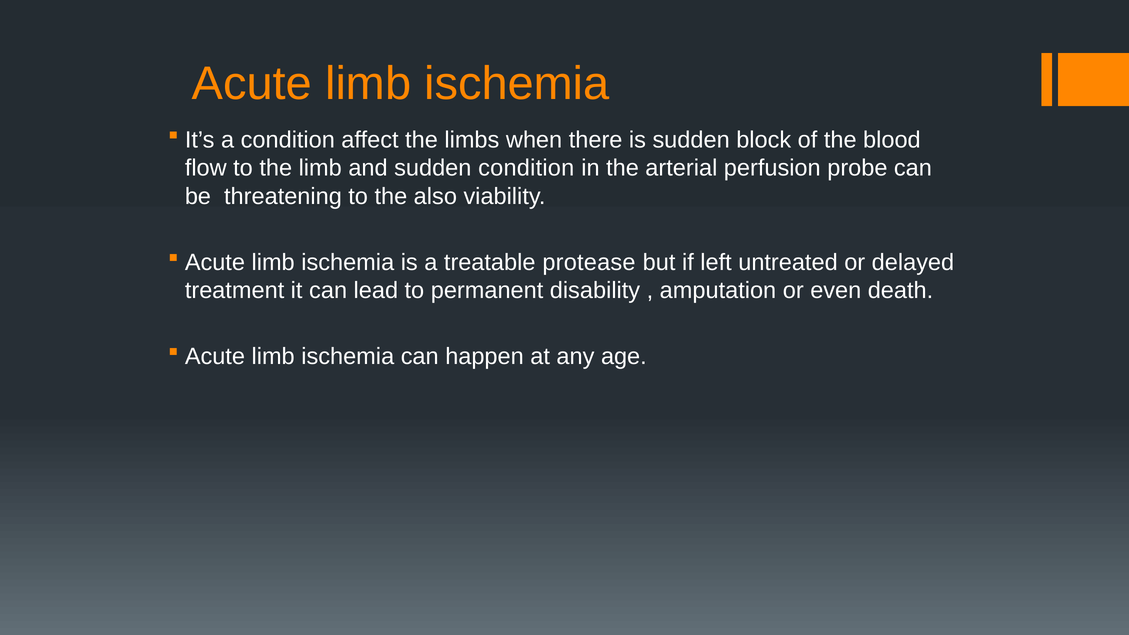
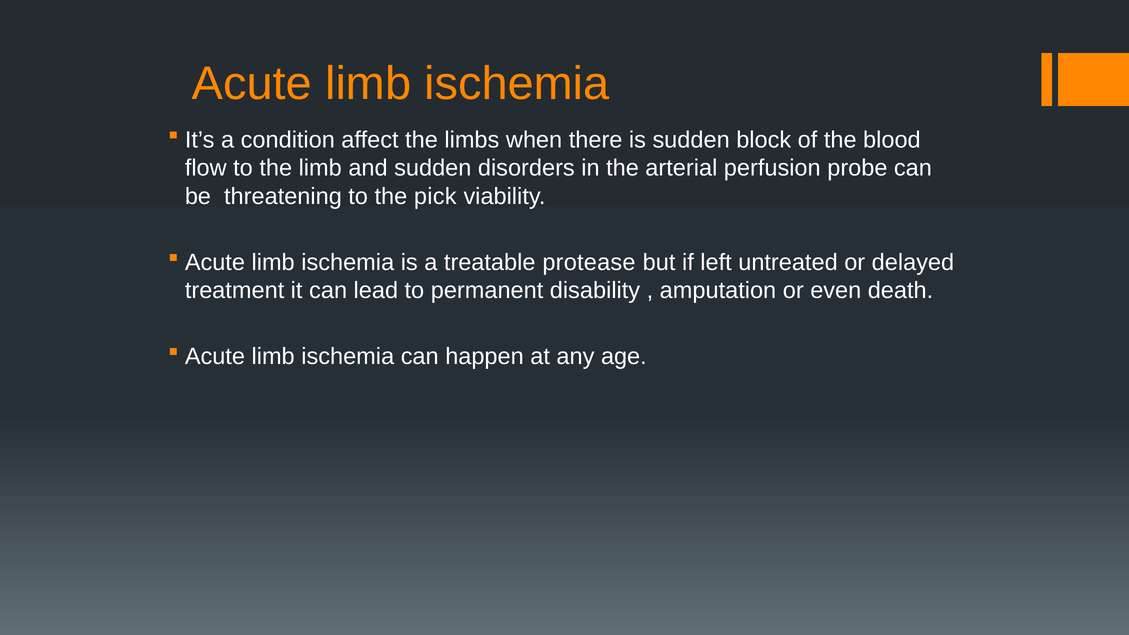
sudden condition: condition -> disorders
also: also -> pick
